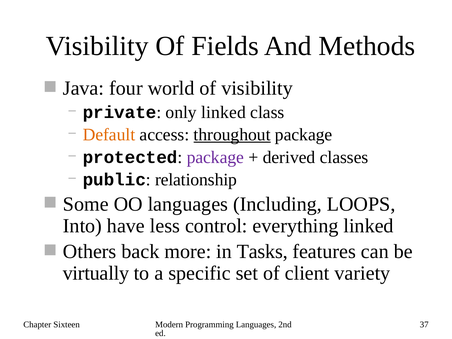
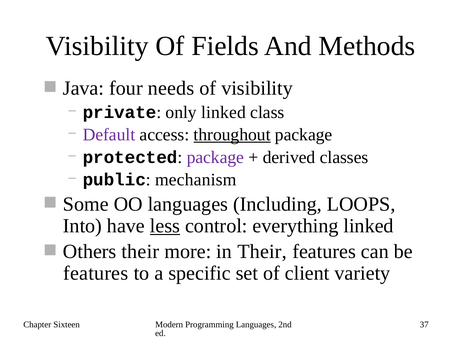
world: world -> needs
Default colour: orange -> purple
relationship: relationship -> mechanism
less underline: none -> present
Others back: back -> their
in Tasks: Tasks -> Their
virtually at (96, 273): virtually -> features
